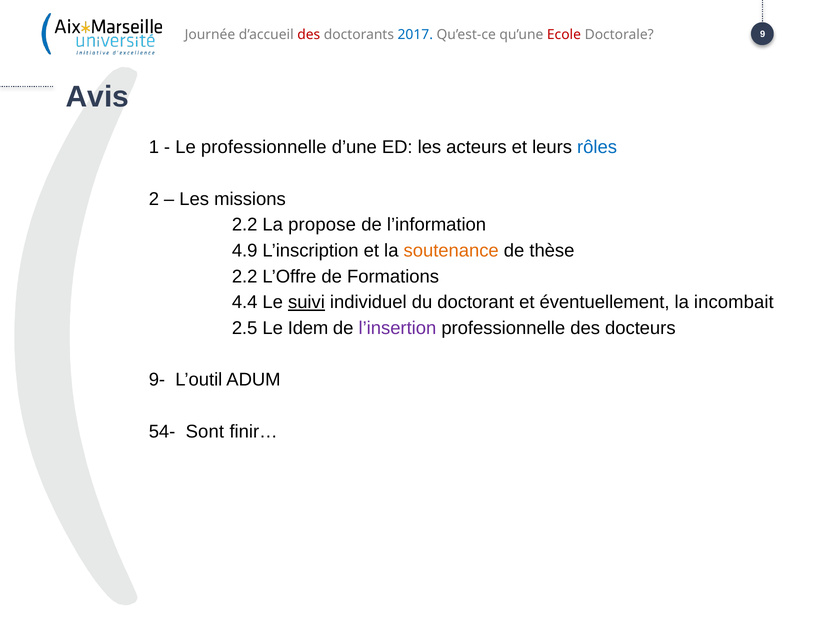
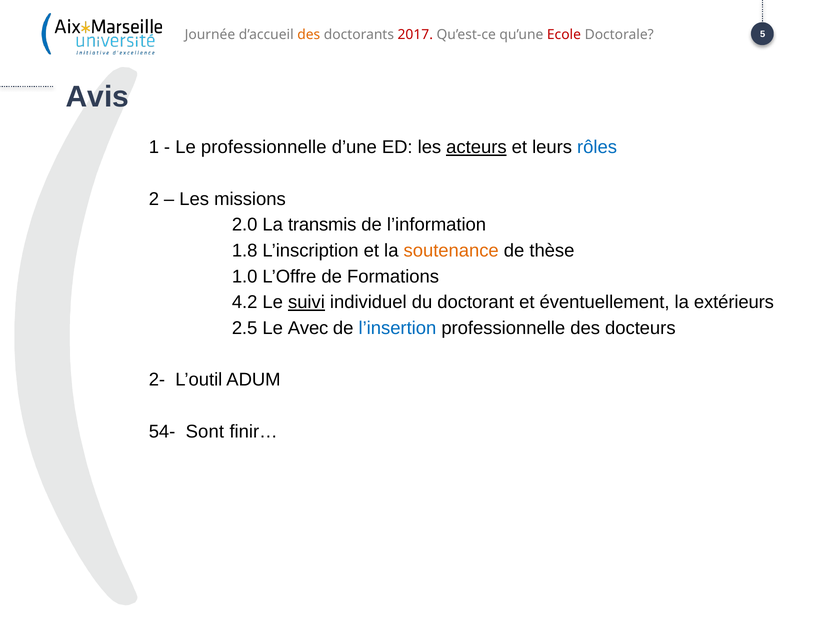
des at (309, 35) colour: red -> orange
2017 colour: blue -> red
9: 9 -> 5
acteurs underline: none -> present
2.2 at (245, 225): 2.2 -> 2.0
propose: propose -> transmis
4.9: 4.9 -> 1.8
2.2 at (245, 277): 2.2 -> 1.0
4.4: 4.4 -> 4.2
incombait: incombait -> extérieurs
Idem: Idem -> Avec
l’insertion colour: purple -> blue
9-: 9- -> 2-
